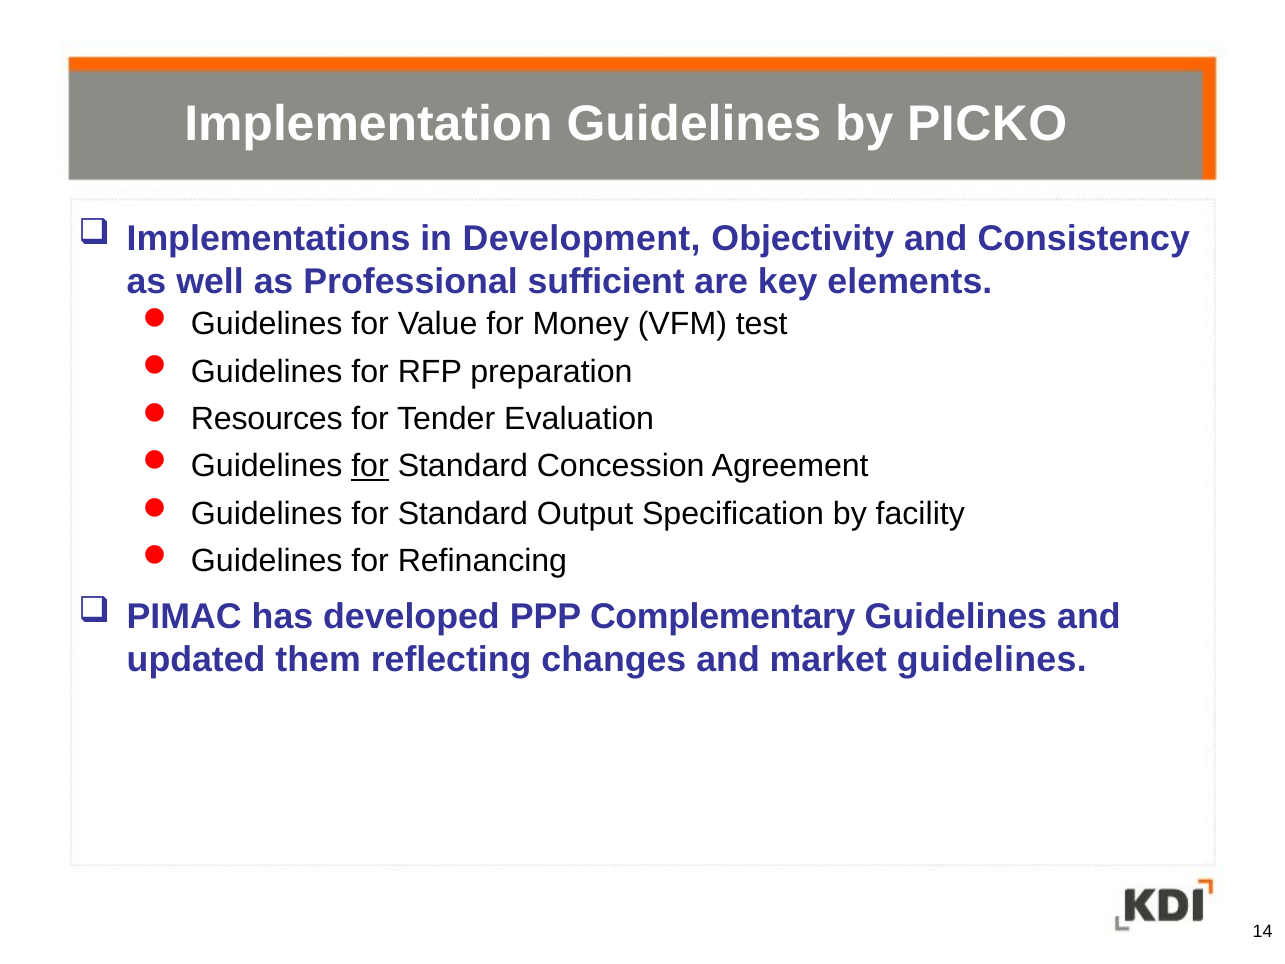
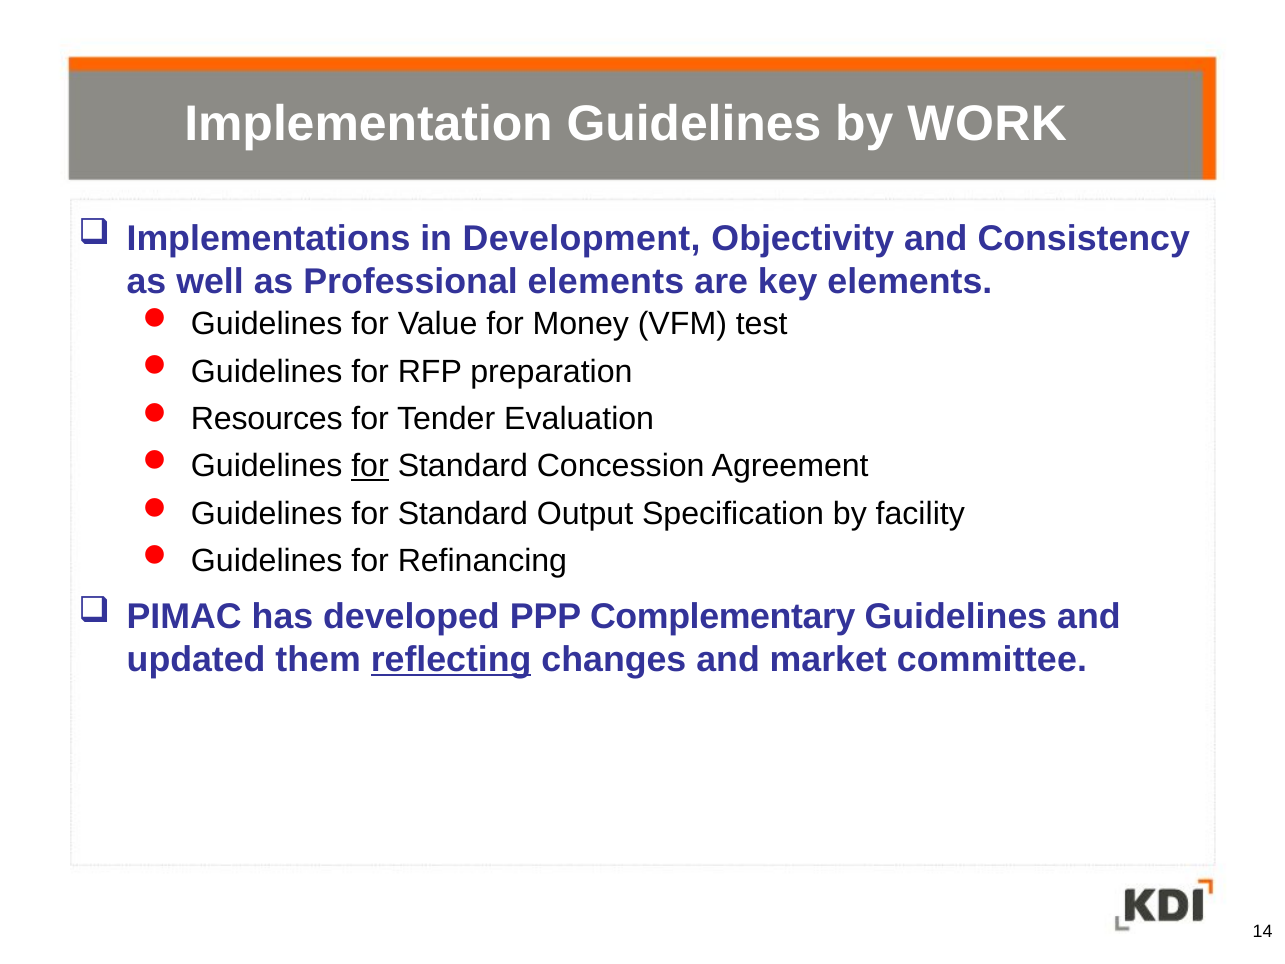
PICKO: PICKO -> WORK
Professional sufficient: sufficient -> elements
reflecting underline: none -> present
market guidelines: guidelines -> committee
